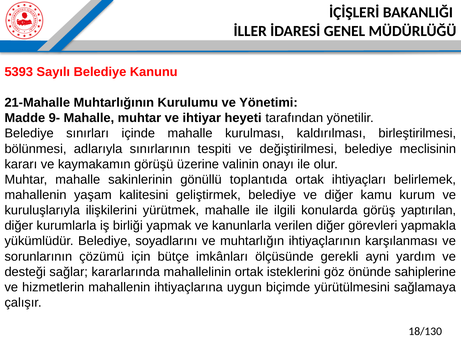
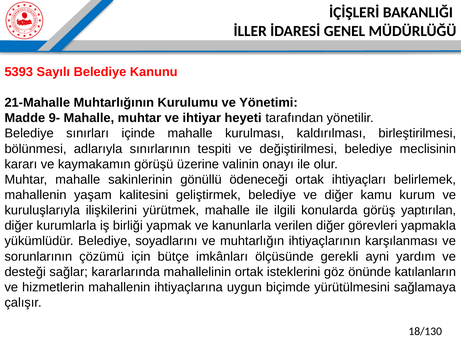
toplantıda: toplantıda -> ödeneceği
sahiplerine: sahiplerine -> katılanların
